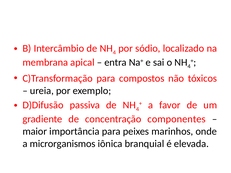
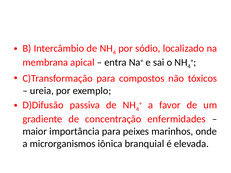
componentes: componentes -> enfermidades
